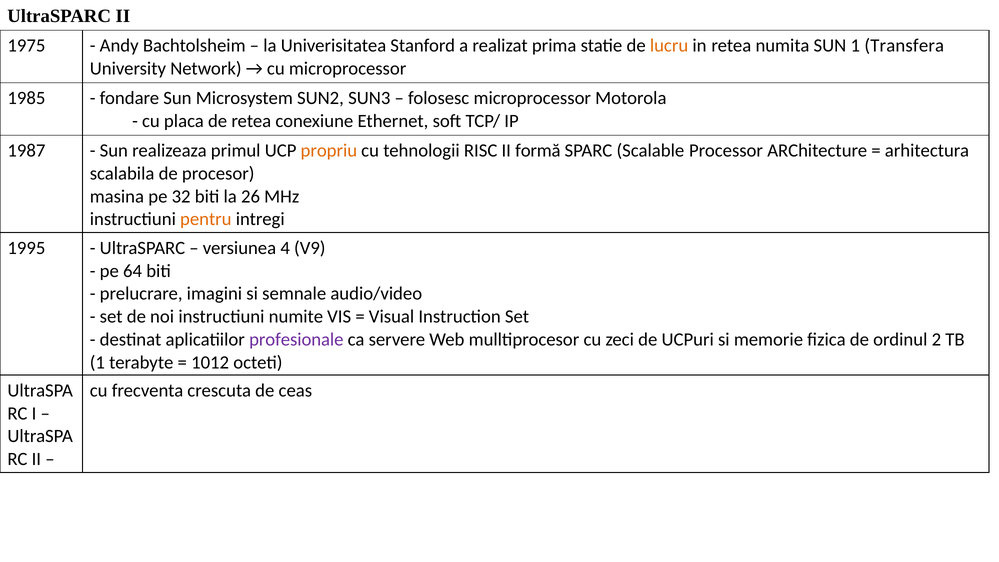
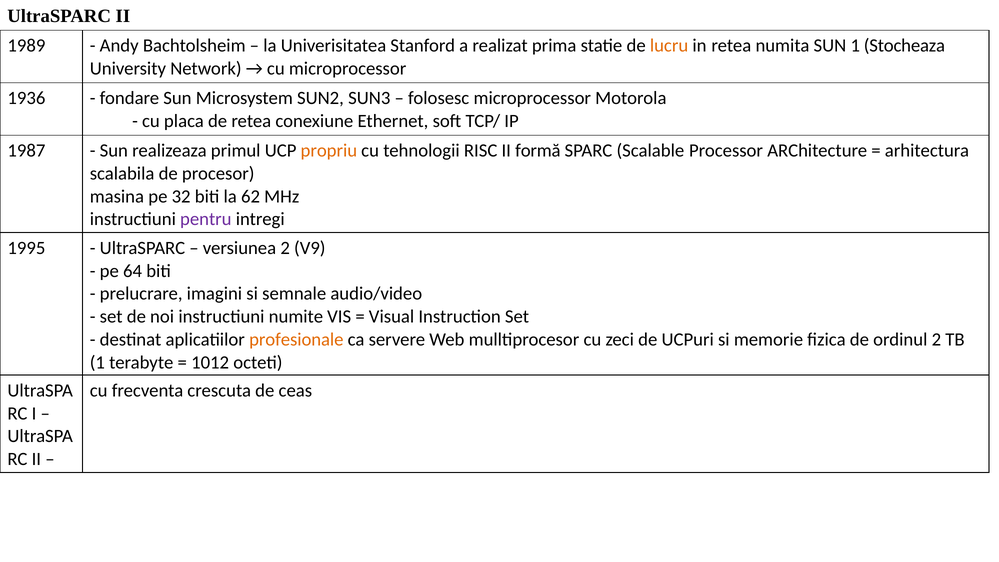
1975: 1975 -> 1989
Transfera: Transfera -> Stocheaza
1985: 1985 -> 1936
26: 26 -> 62
pentru colour: orange -> purple
versiunea 4: 4 -> 2
profesionale colour: purple -> orange
